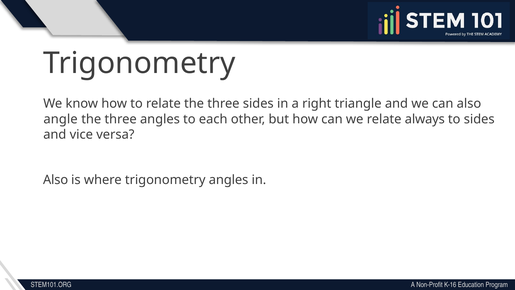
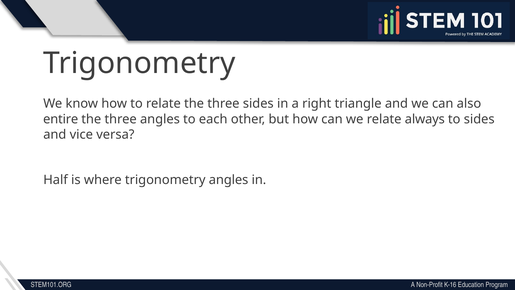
angle: angle -> entire
Also at (56, 180): Also -> Half
